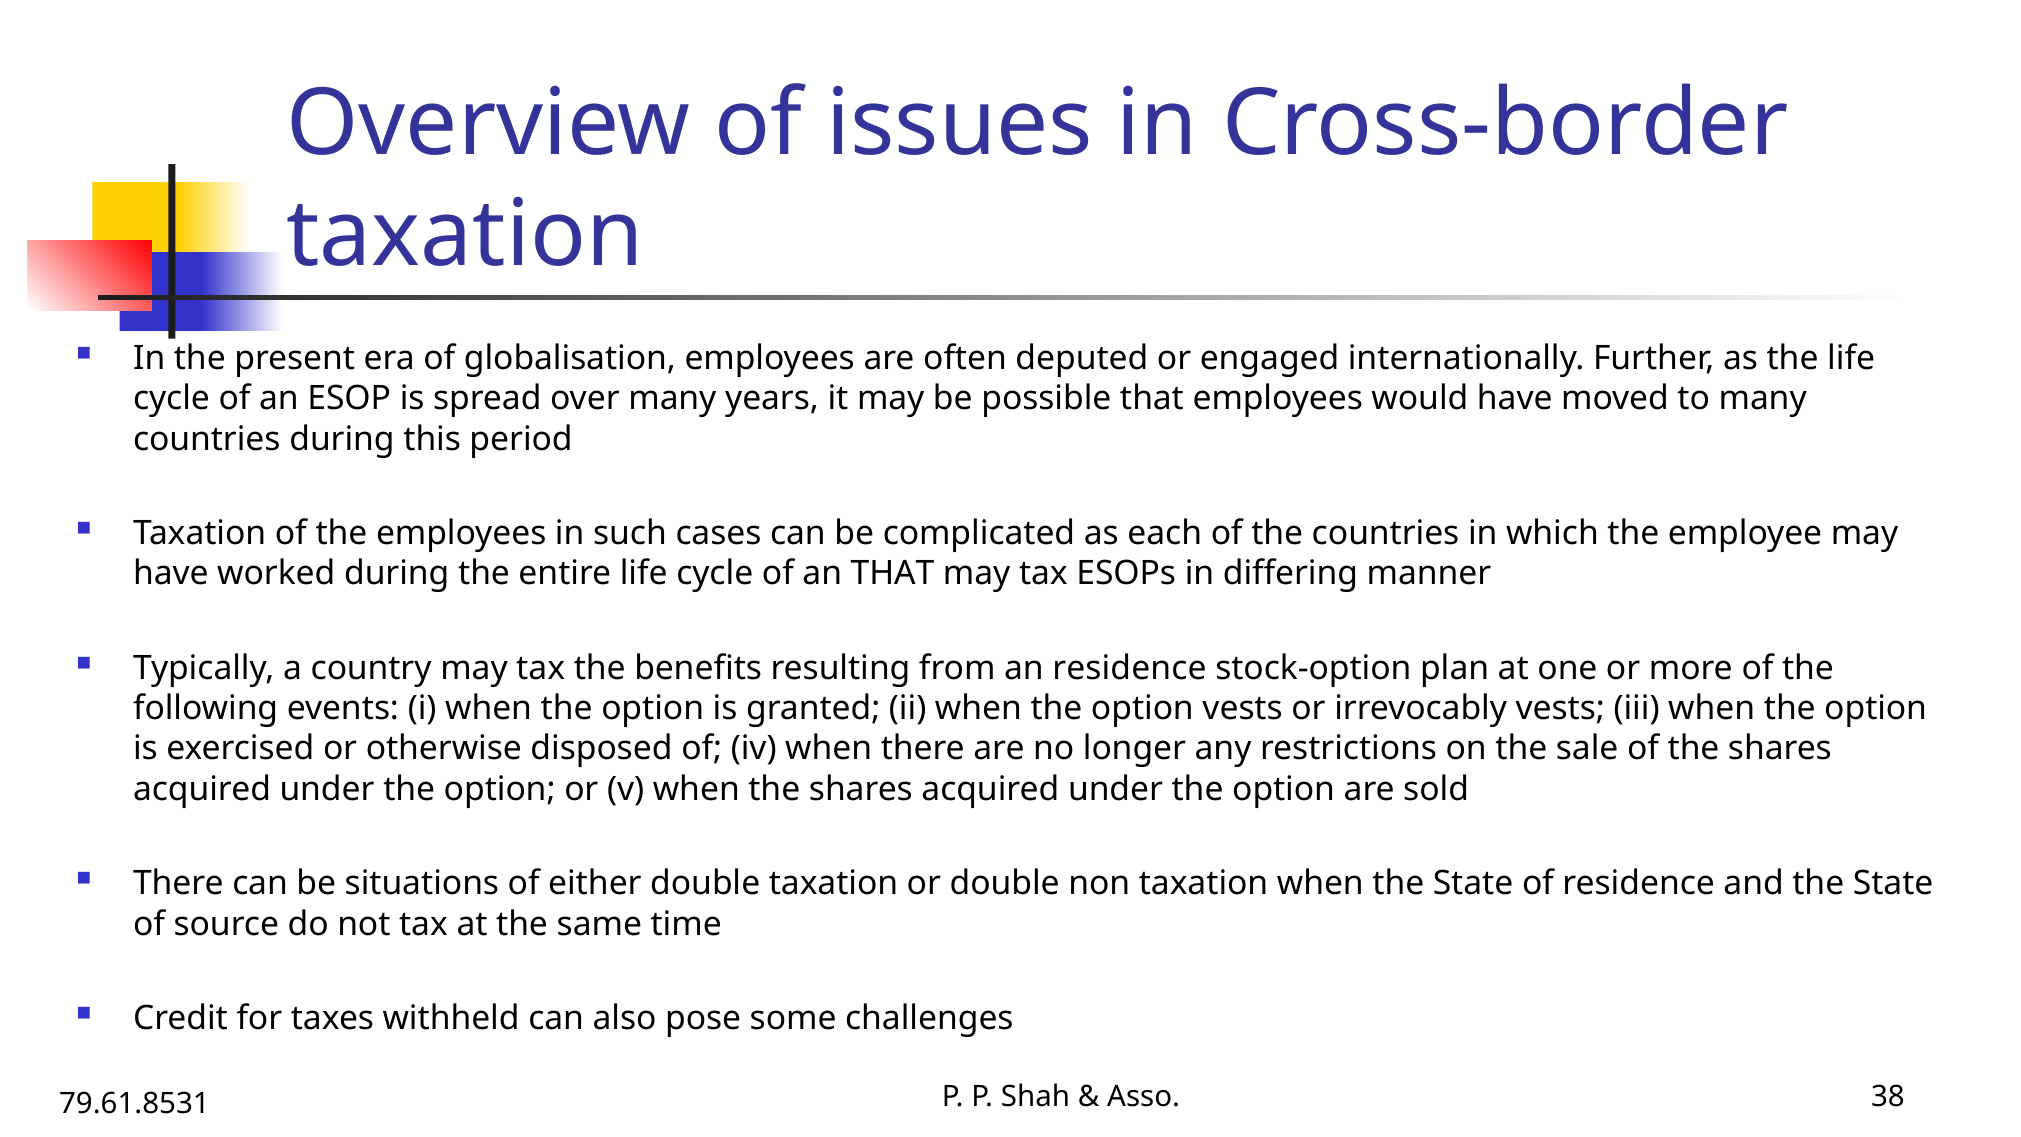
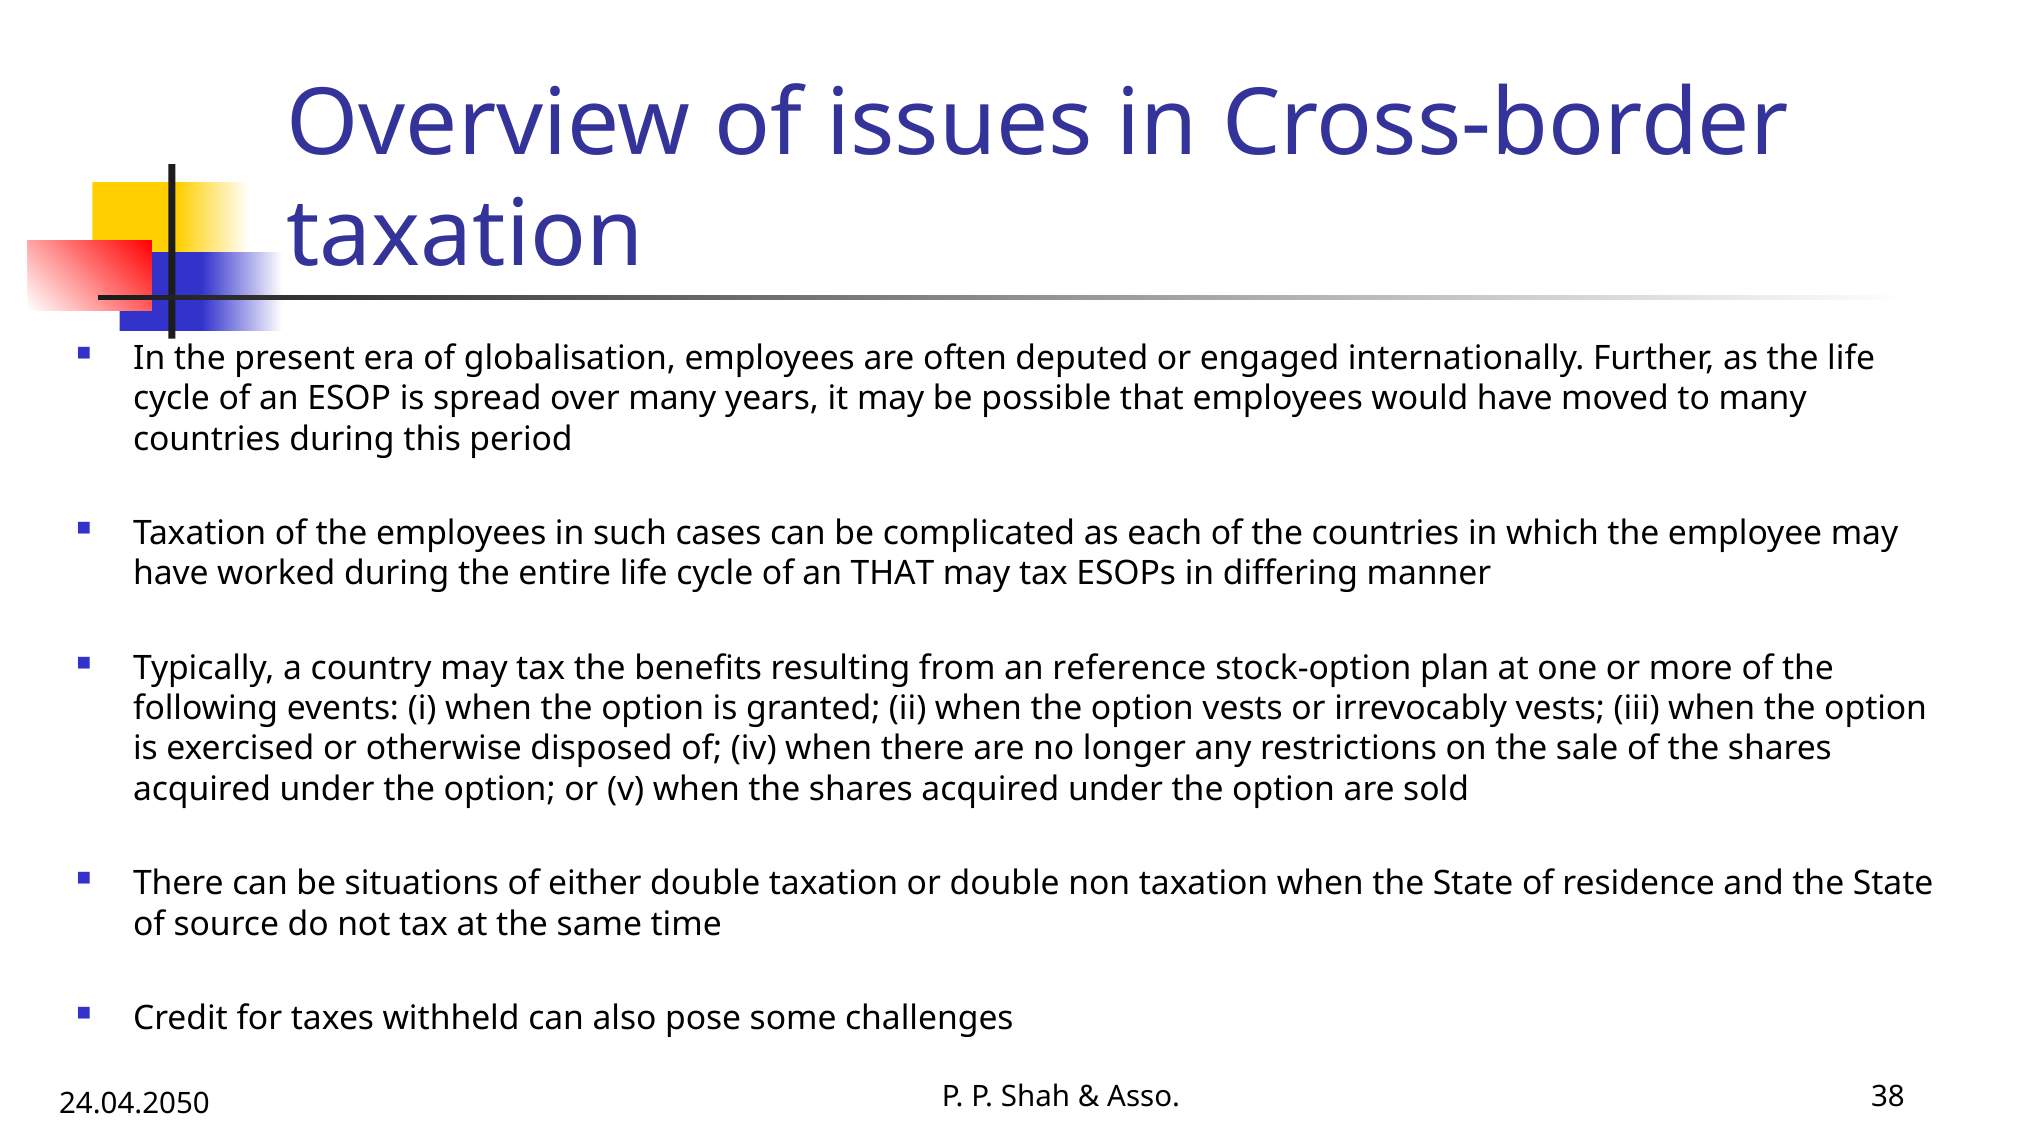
an residence: residence -> reference
79.61.8531: 79.61.8531 -> 24.04.2050
